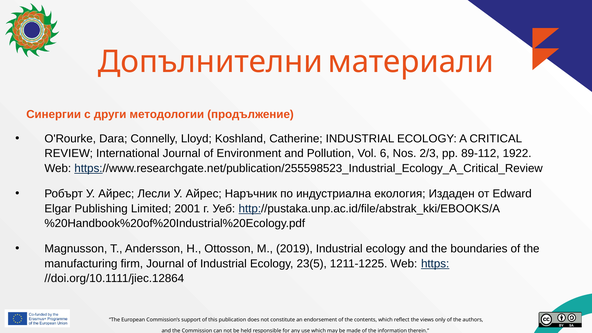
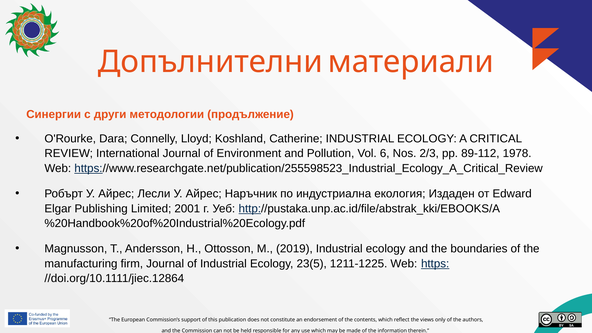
1922: 1922 -> 1978
